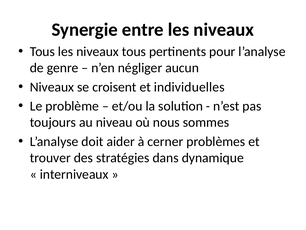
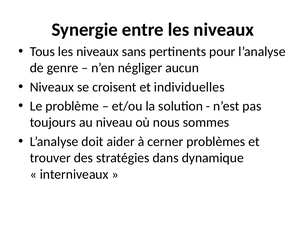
niveaux tous: tous -> sans
